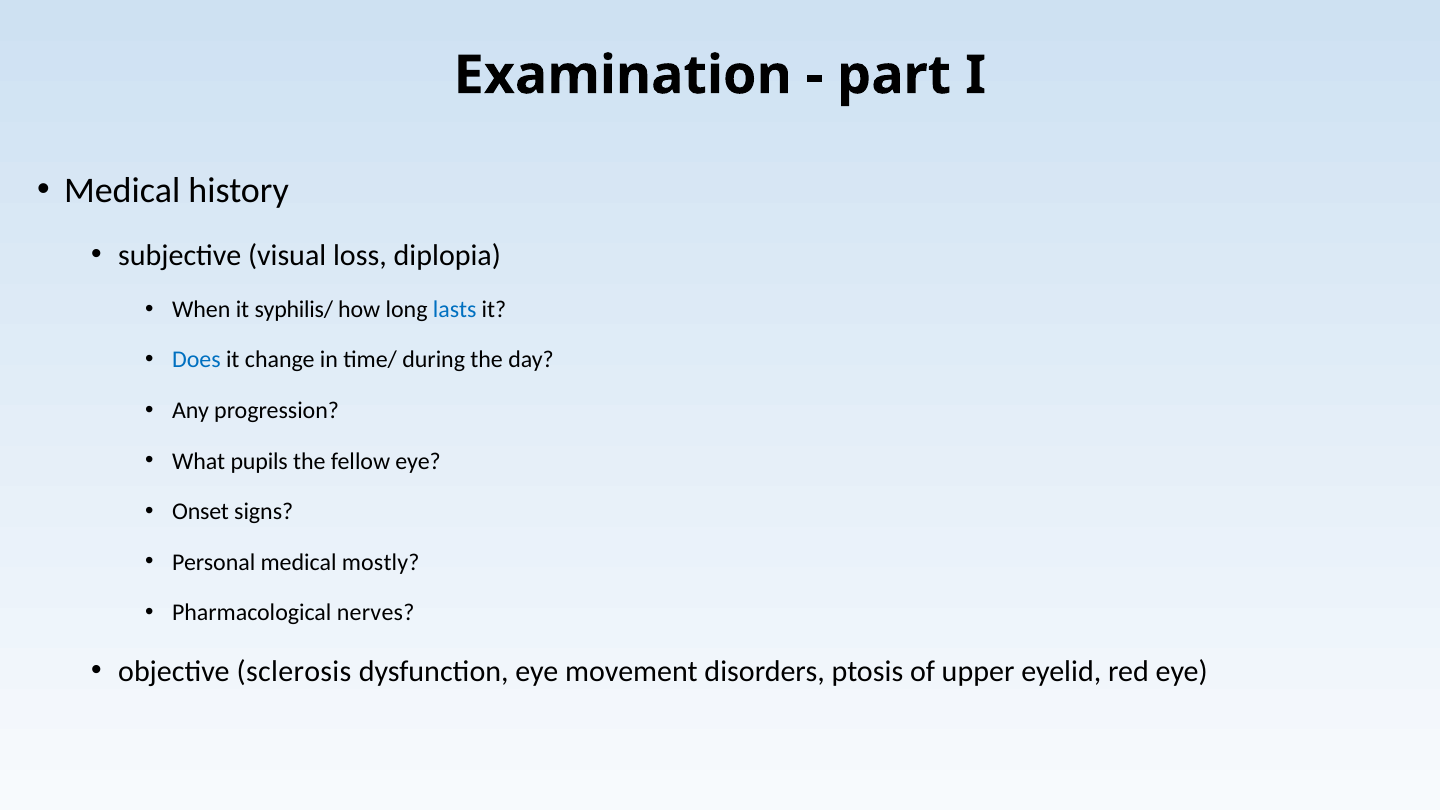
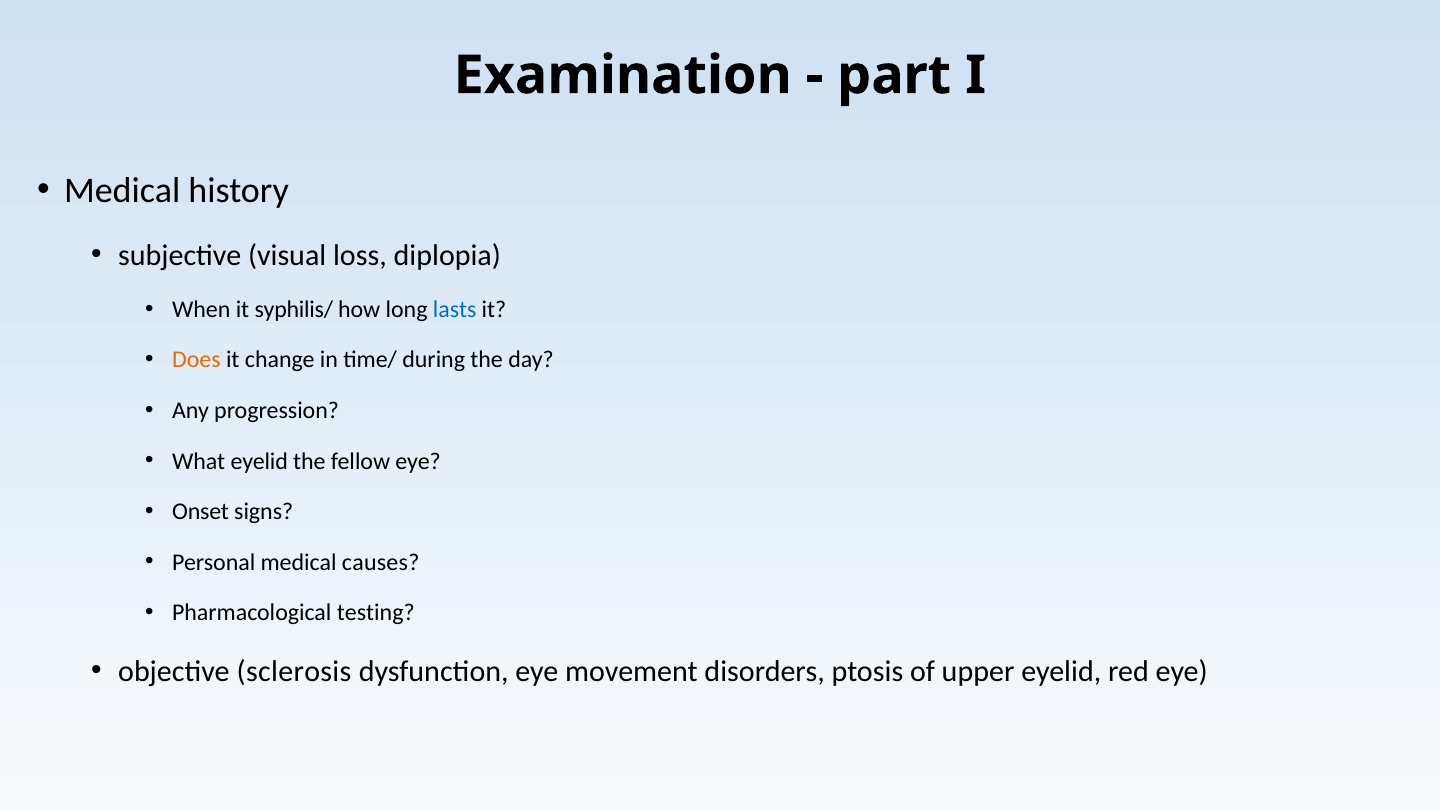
Does colour: blue -> orange
What pupils: pupils -> eyelid
mostly: mostly -> causes
nerves: nerves -> testing
